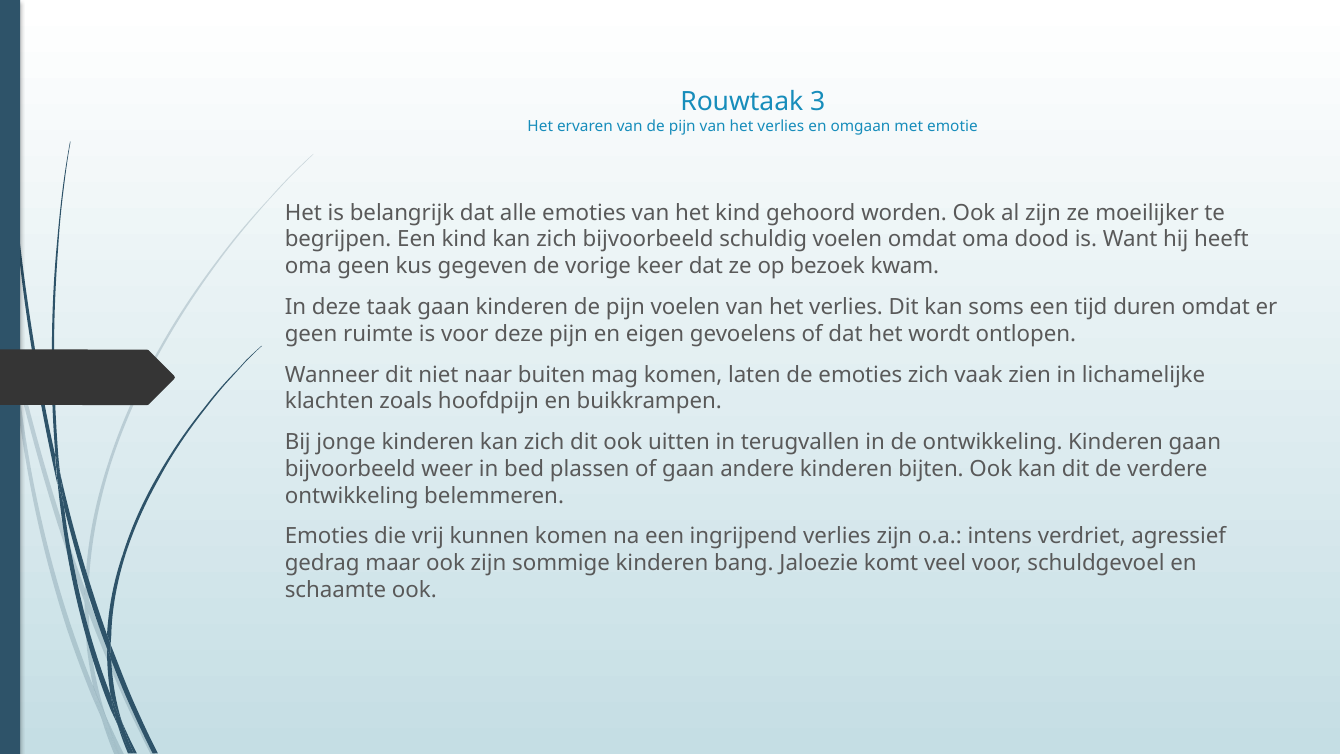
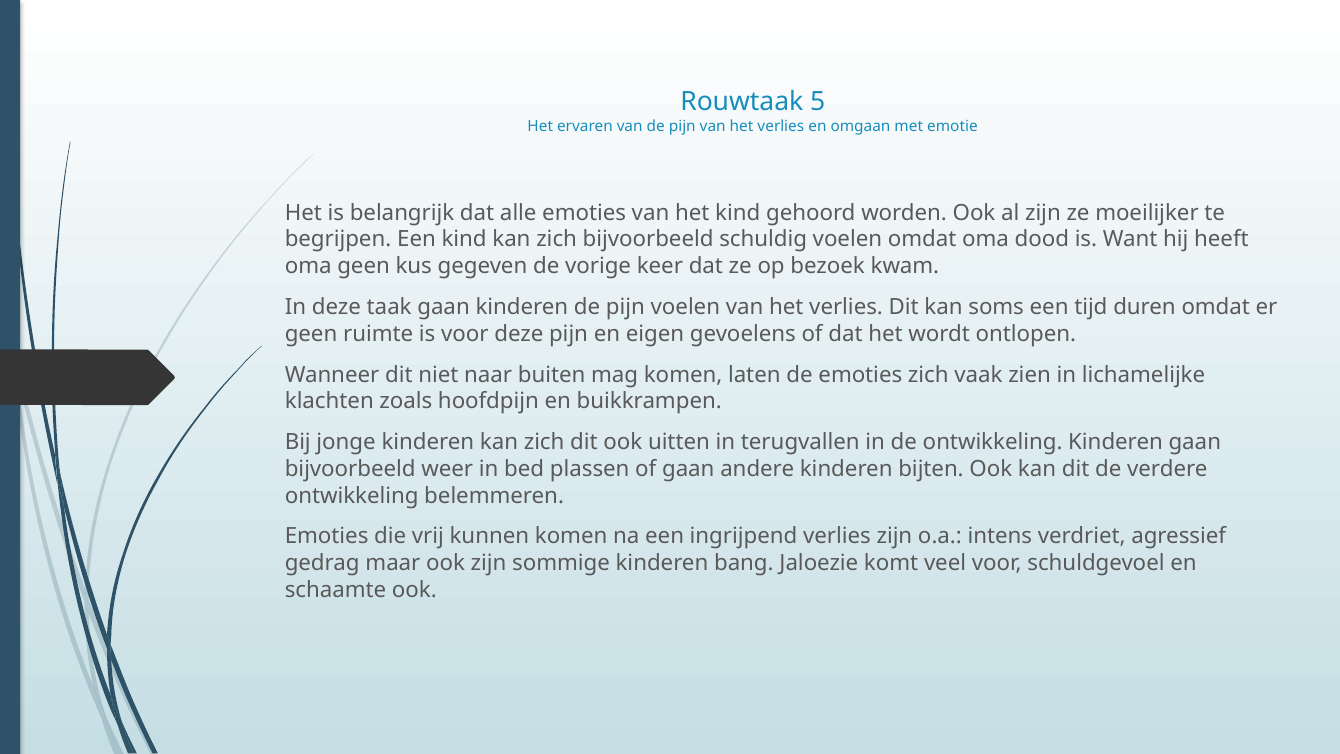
3: 3 -> 5
